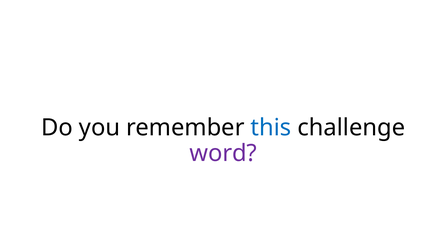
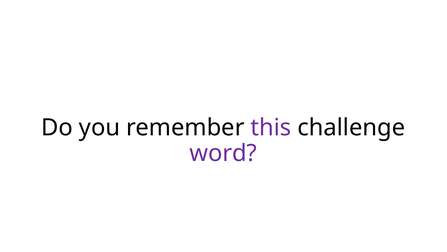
this colour: blue -> purple
